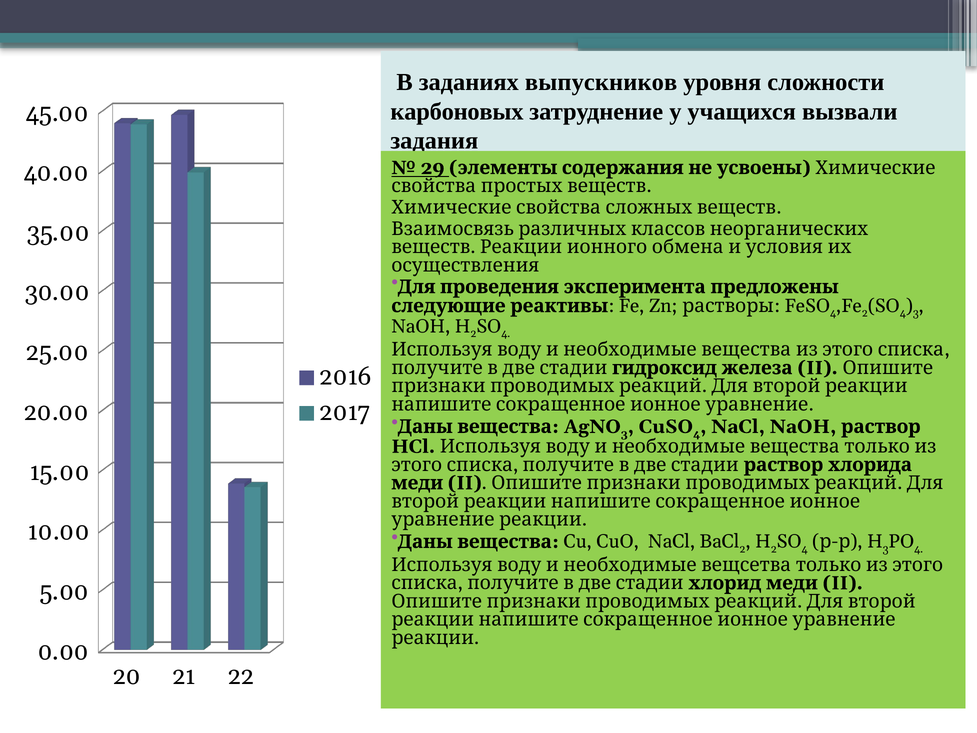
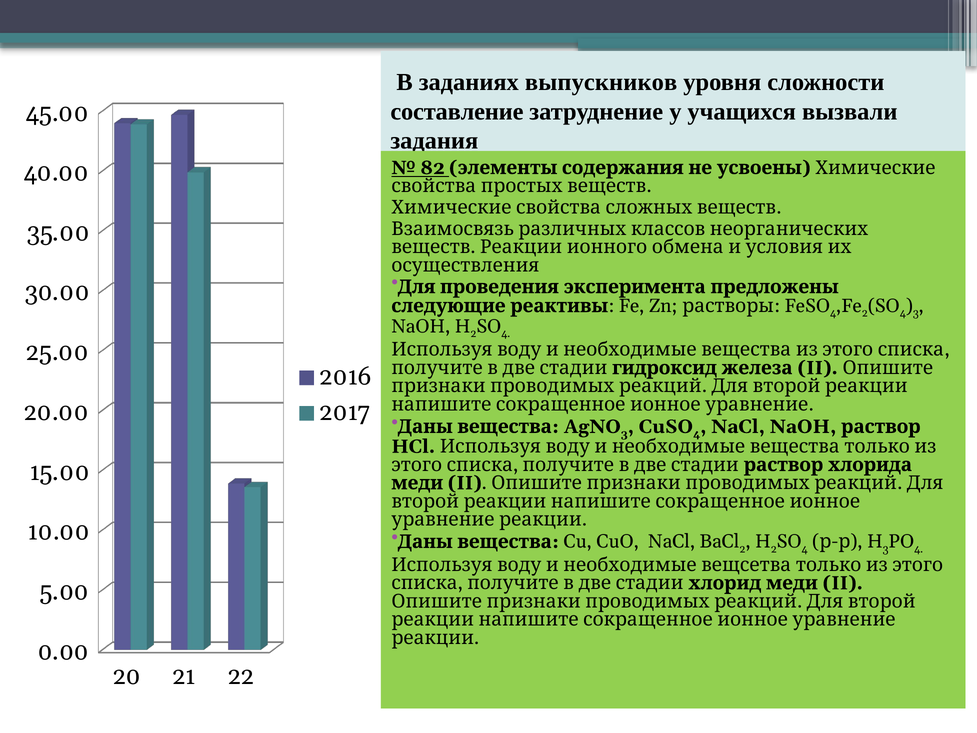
карбоновых: карбоновых -> составление
29: 29 -> 82
